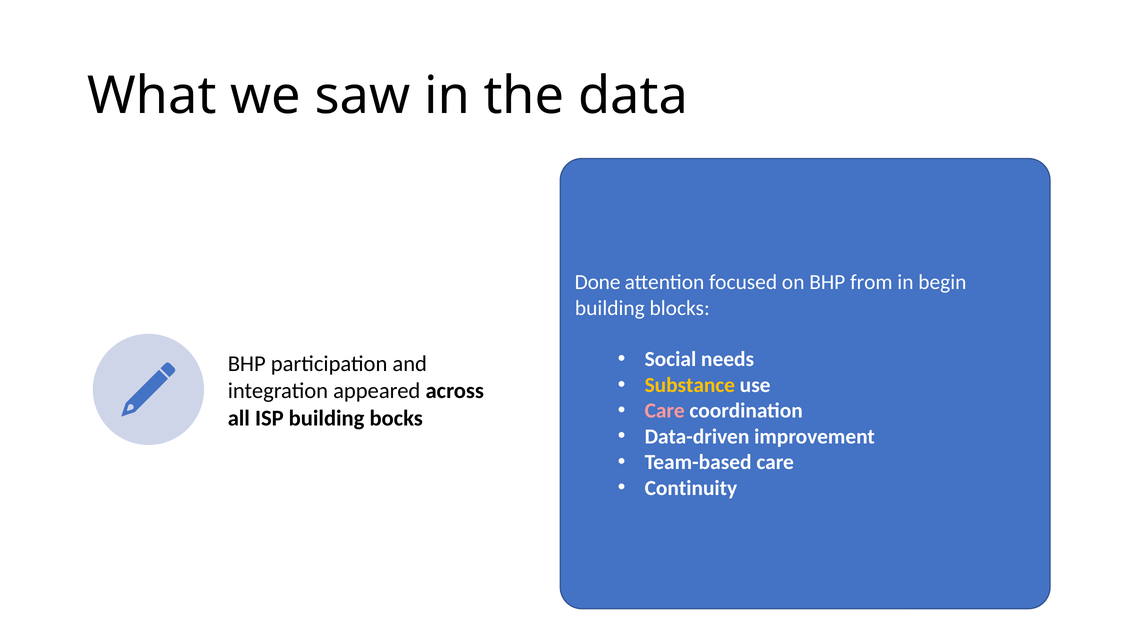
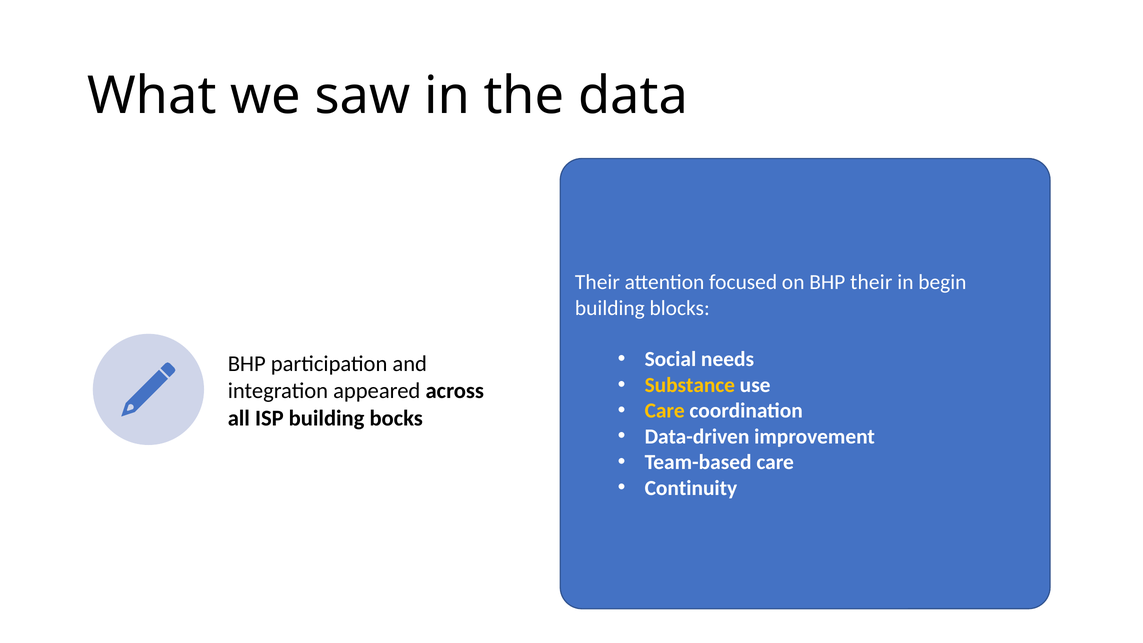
Done at (598, 282): Done -> Their
BHP from: from -> their
Care at (665, 411) colour: pink -> yellow
